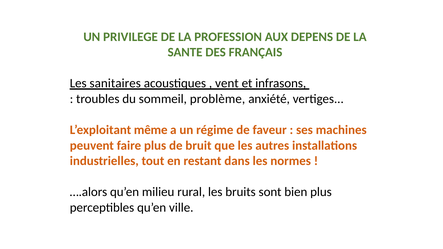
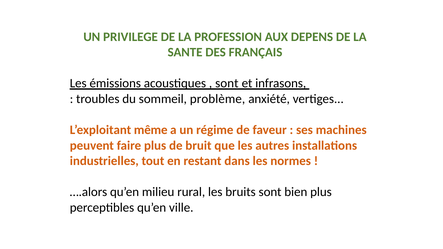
sanitaires: sanitaires -> émissions
vent at (227, 83): vent -> sont
